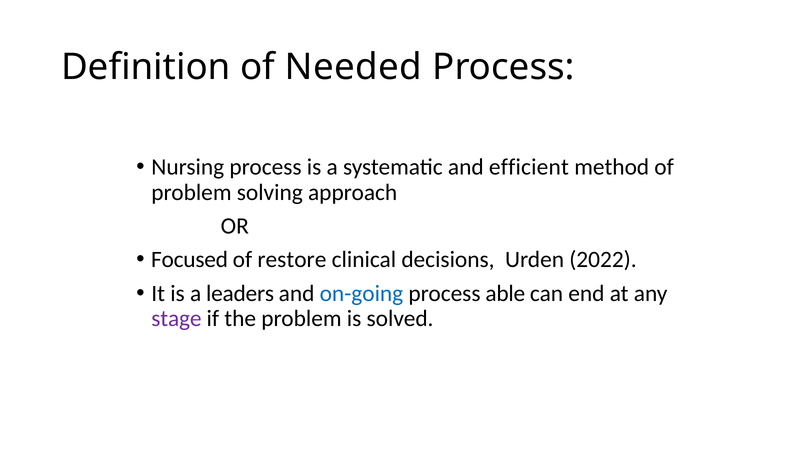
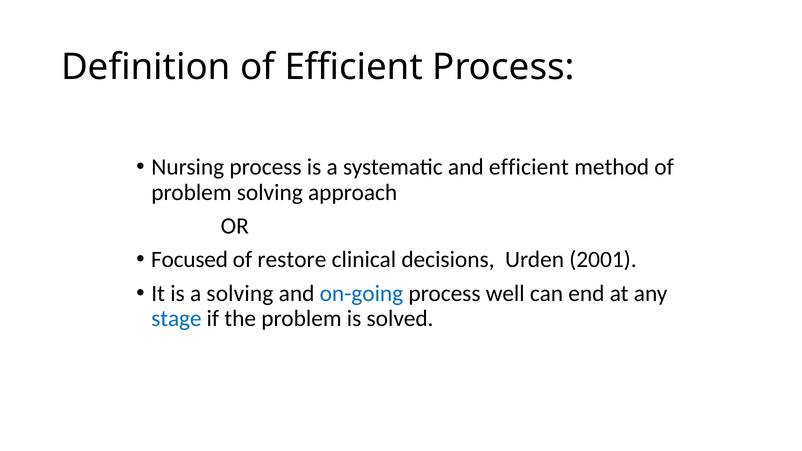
of Needed: Needed -> Efficient
2022: 2022 -> 2001
a leaders: leaders -> solving
able: able -> well
stage colour: purple -> blue
